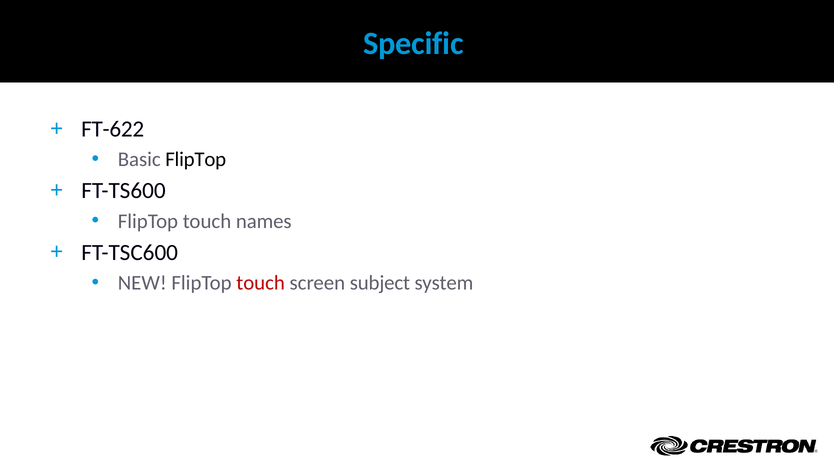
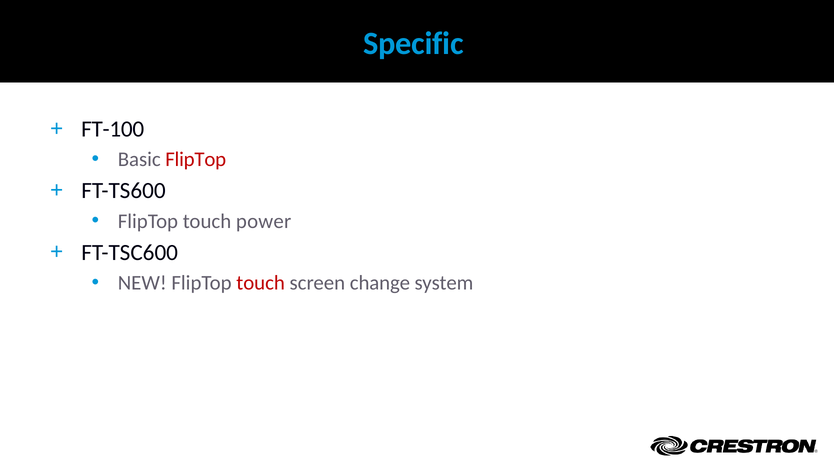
FT-622: FT-622 -> FT-100
FlipTop at (196, 160) colour: black -> red
names: names -> power
subject: subject -> change
